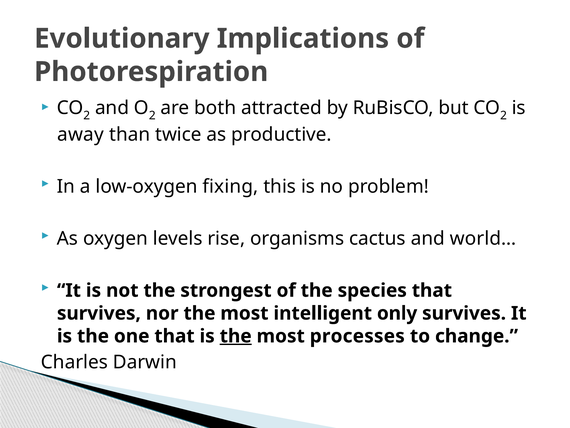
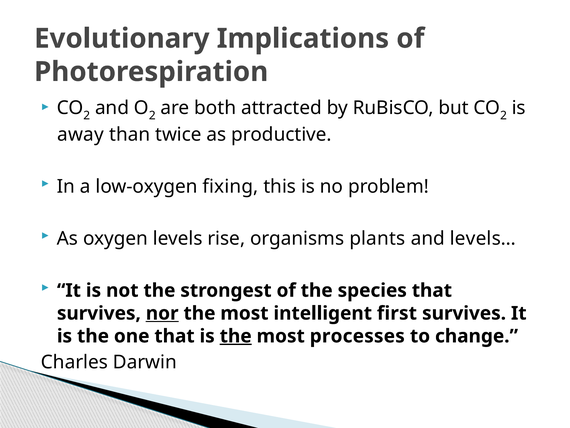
cactus: cactus -> plants
world…: world… -> levels…
nor underline: none -> present
only: only -> first
